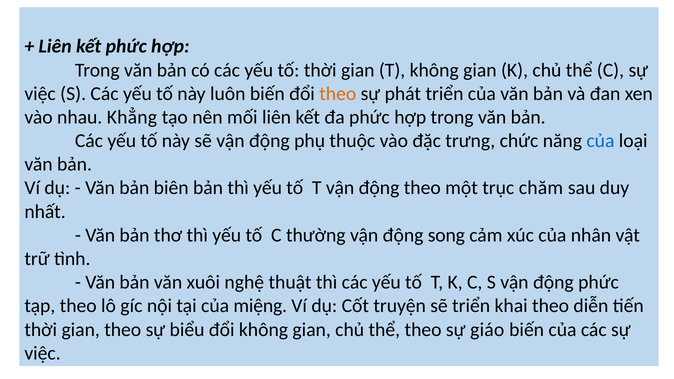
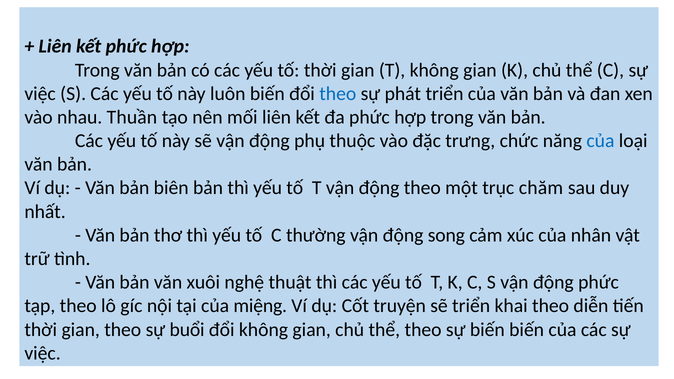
theo at (338, 94) colour: orange -> blue
Khẳng: Khẳng -> Thuần
biểu: biểu -> buổi
sự giáo: giáo -> biến
